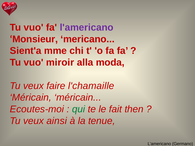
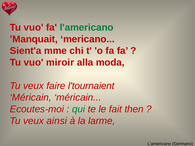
l'americano colour: purple -> green
Monsieur: Monsieur -> Manquait
l'chamaille: l'chamaille -> l'tournaient
tenue: tenue -> larme
